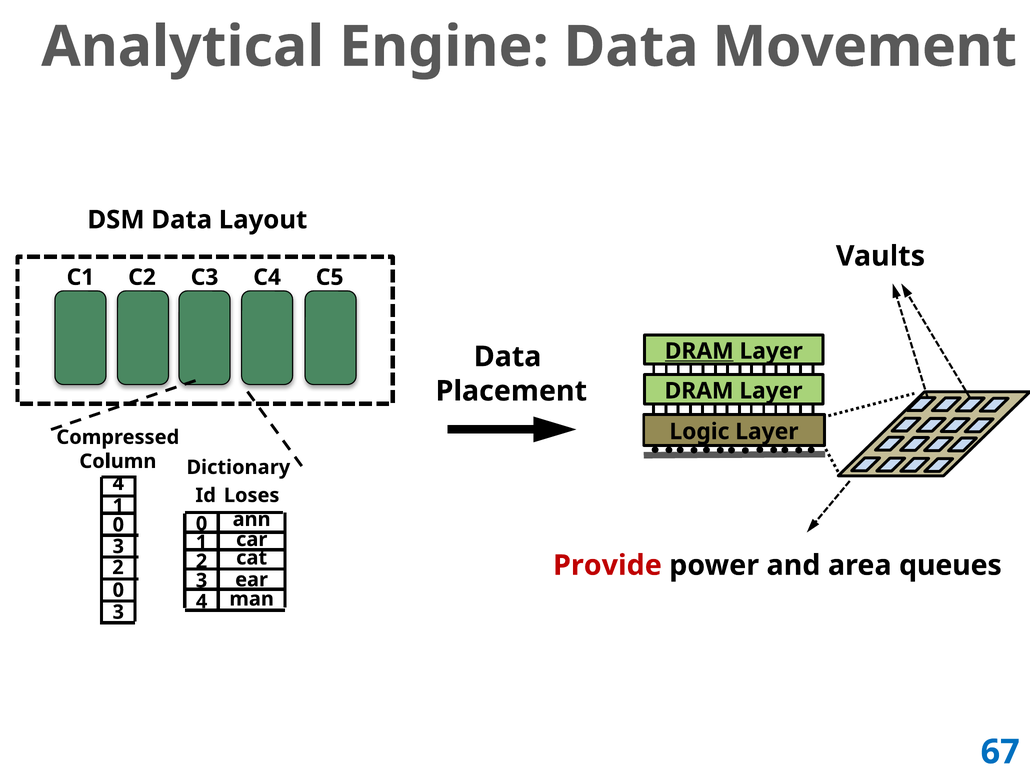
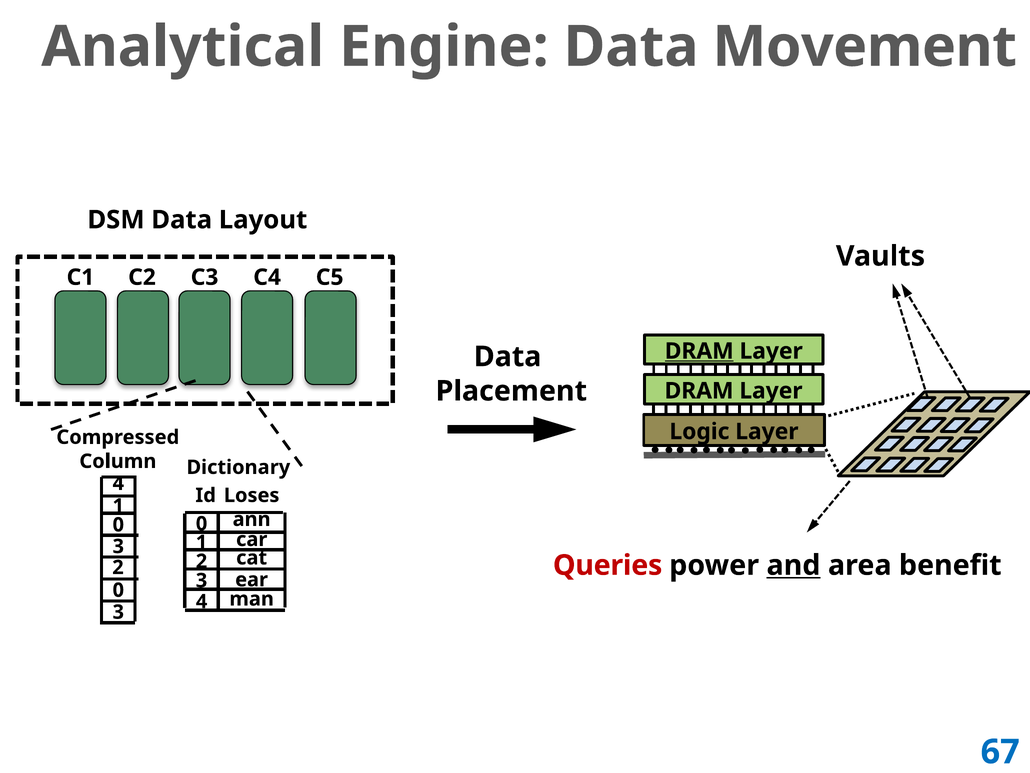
Provide: Provide -> Queries
and underline: none -> present
queues: queues -> benefit
